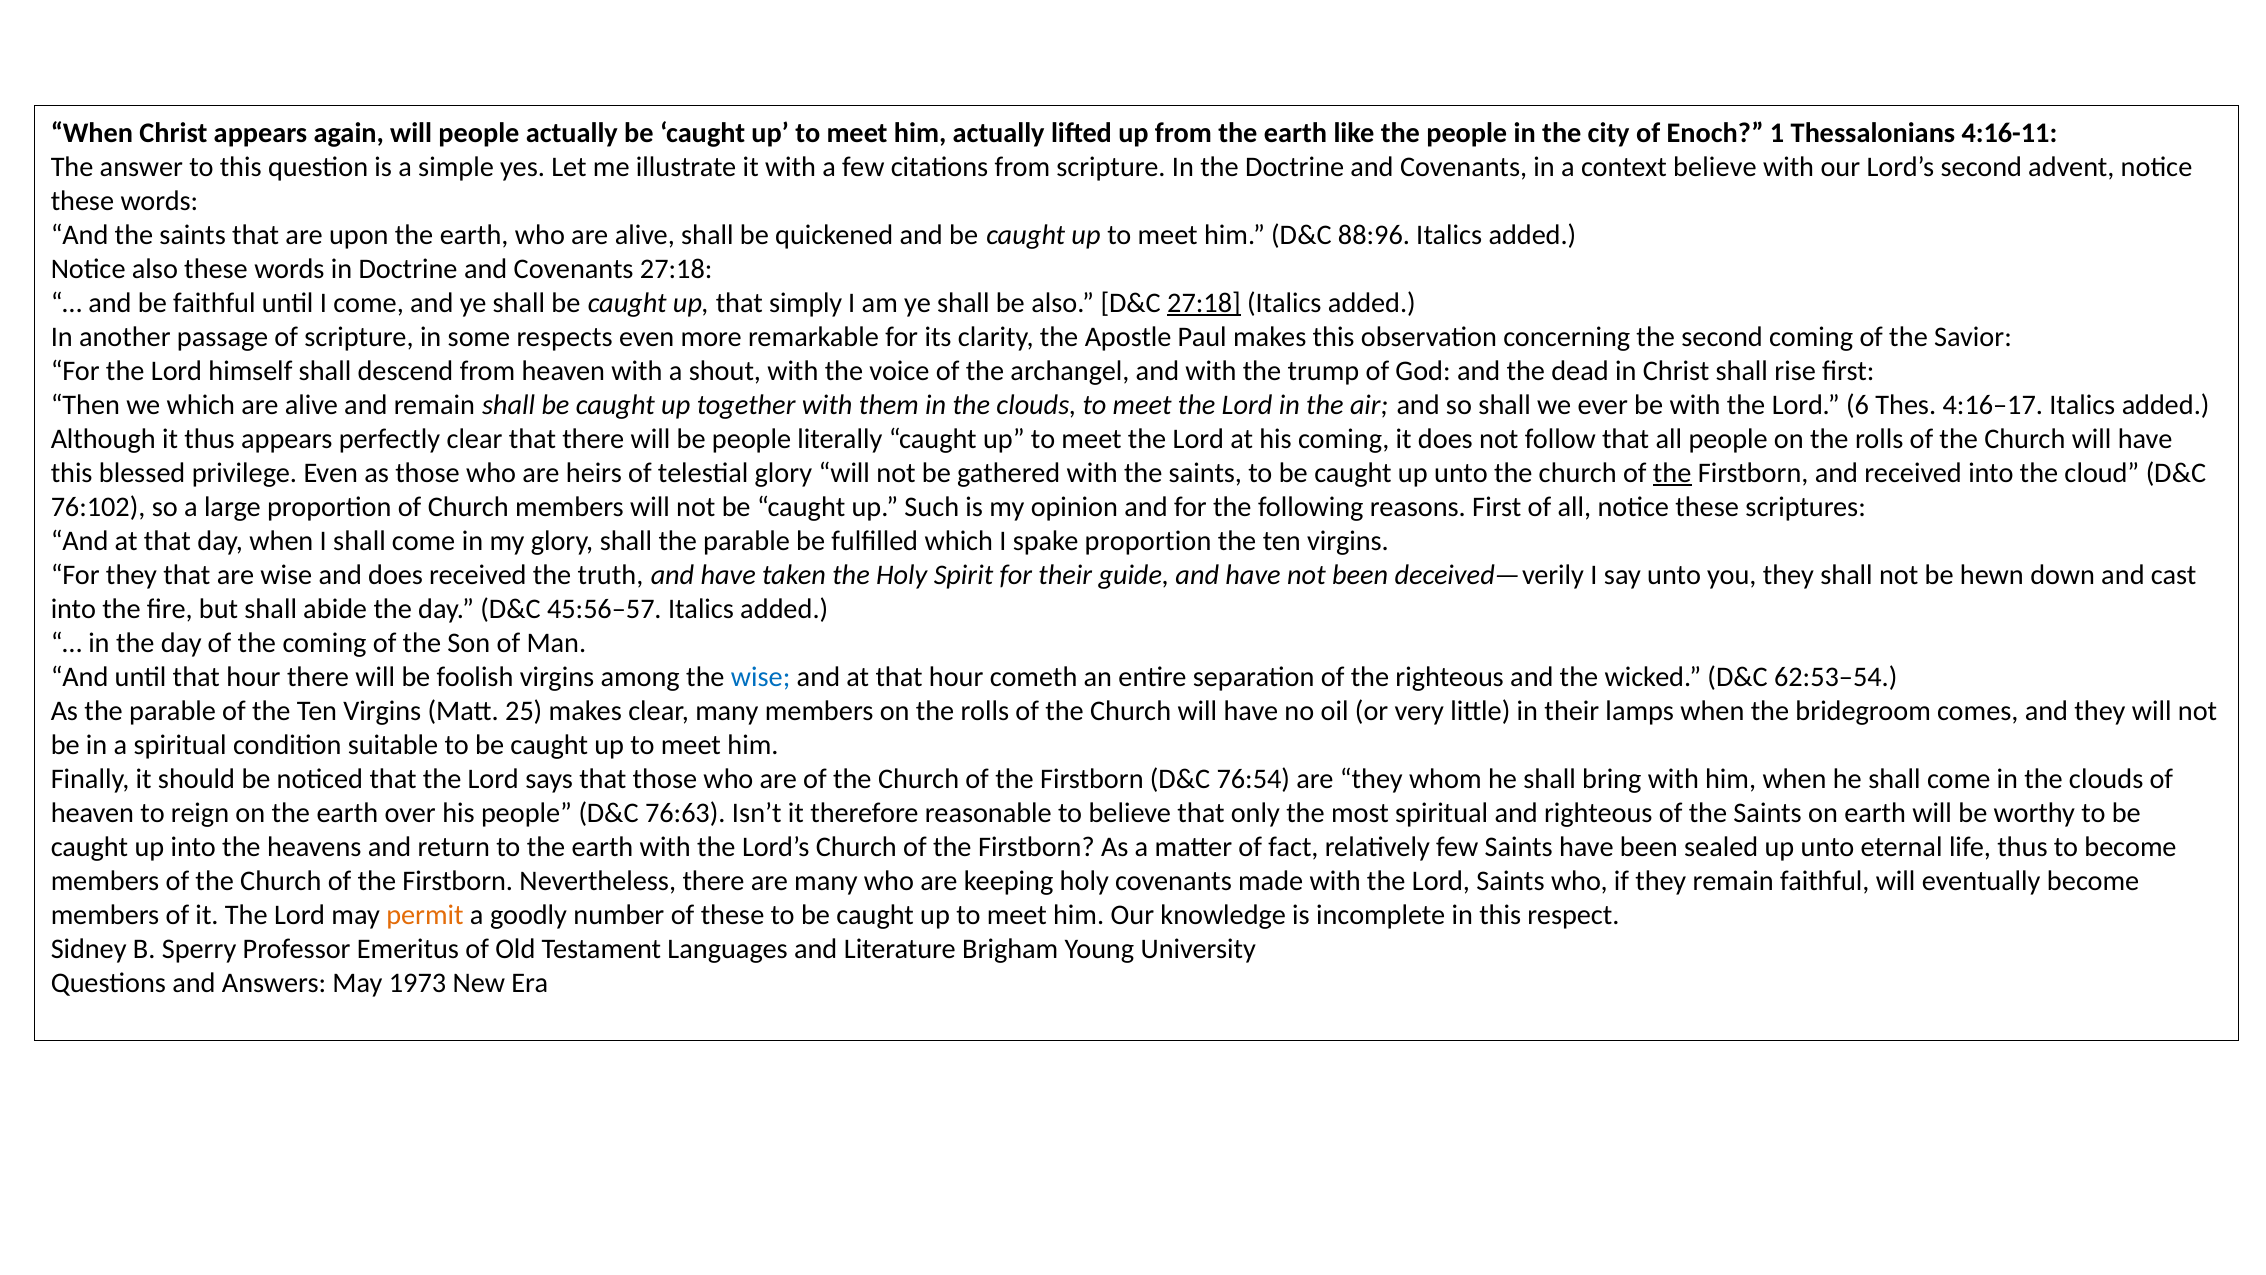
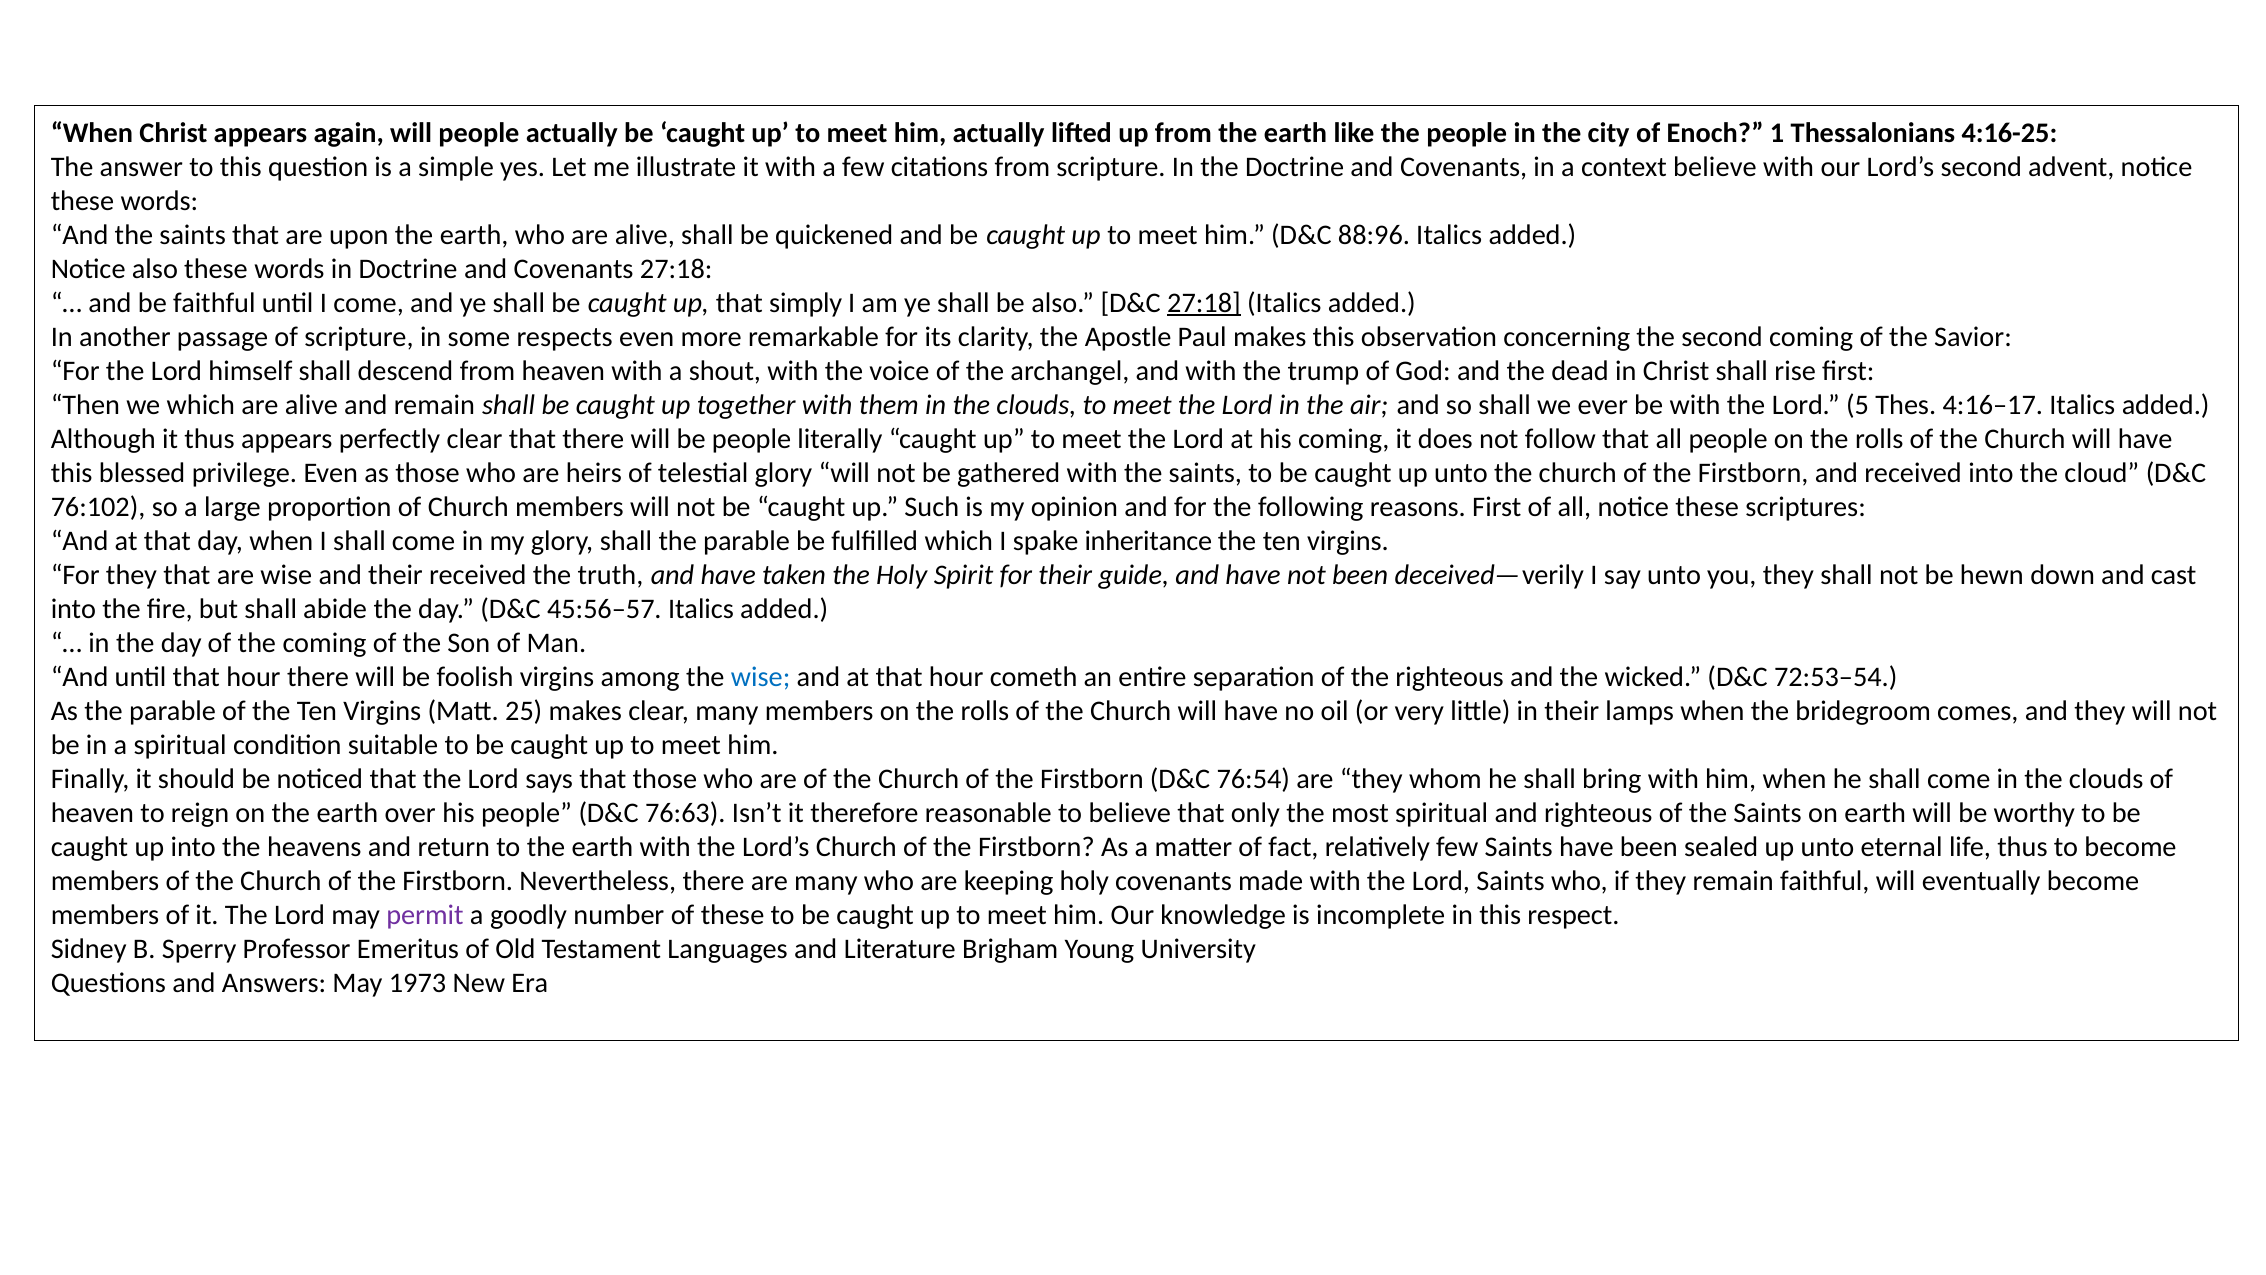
4:16-11: 4:16-11 -> 4:16-25
6: 6 -> 5
the at (1672, 473) underline: present -> none
spake proportion: proportion -> inheritance
and does: does -> their
62:53–54: 62:53–54 -> 72:53–54
permit colour: orange -> purple
